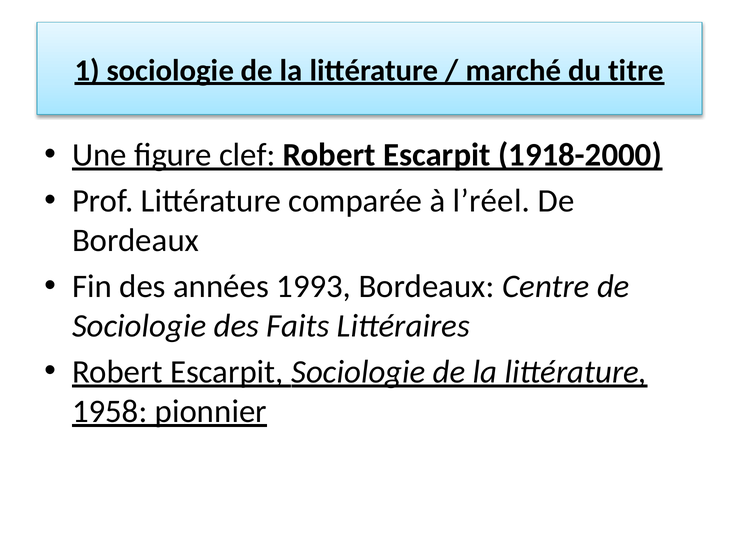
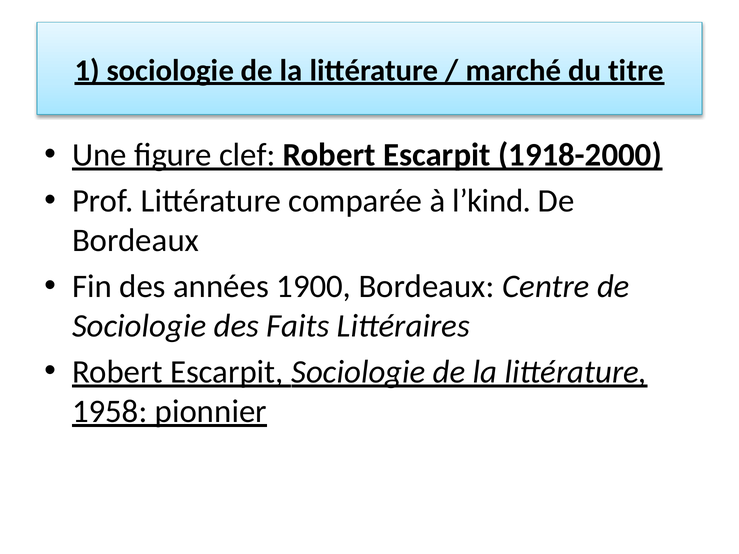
l’réel: l’réel -> l’kind
1993: 1993 -> 1900
